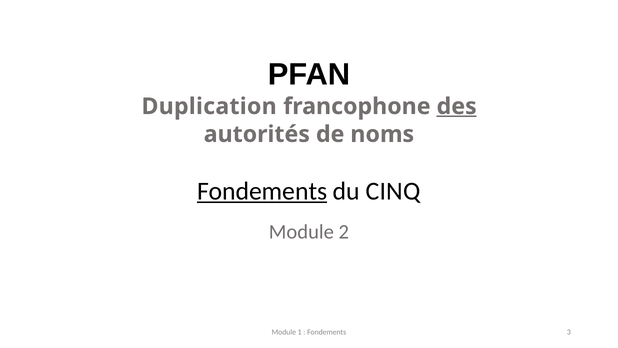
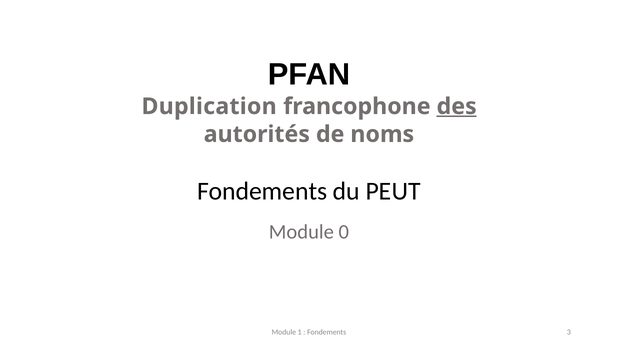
Fondements at (262, 191) underline: present -> none
CINQ: CINQ -> PEUT
2: 2 -> 0
